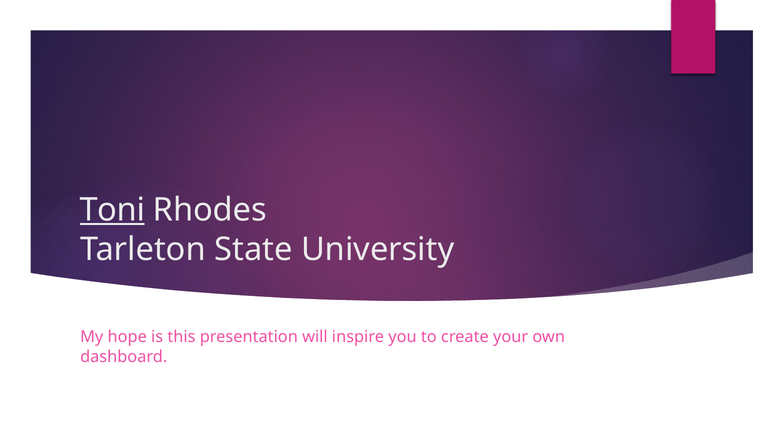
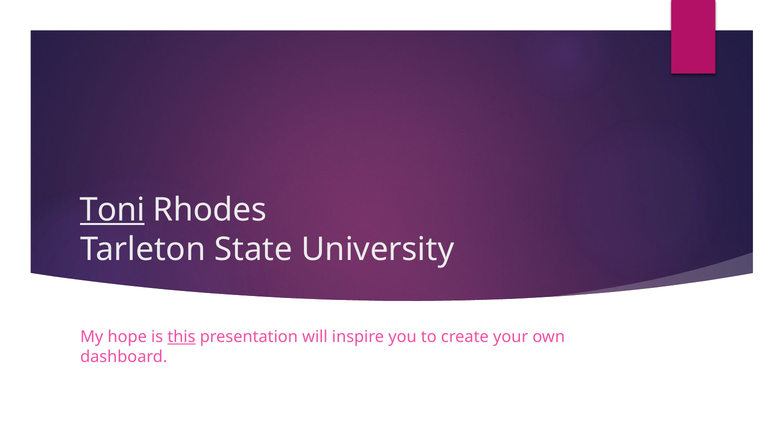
this underline: none -> present
